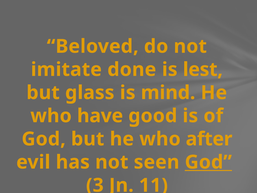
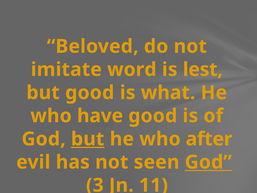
done: done -> word
but glass: glass -> good
mind: mind -> what
but at (88, 139) underline: none -> present
